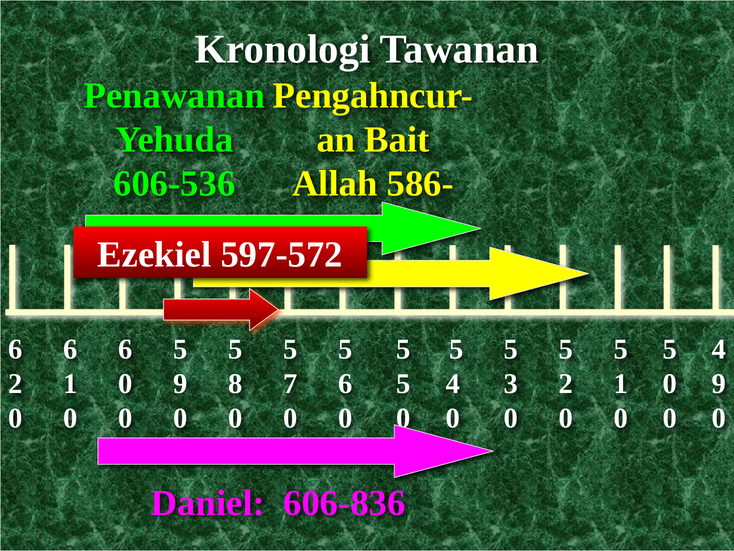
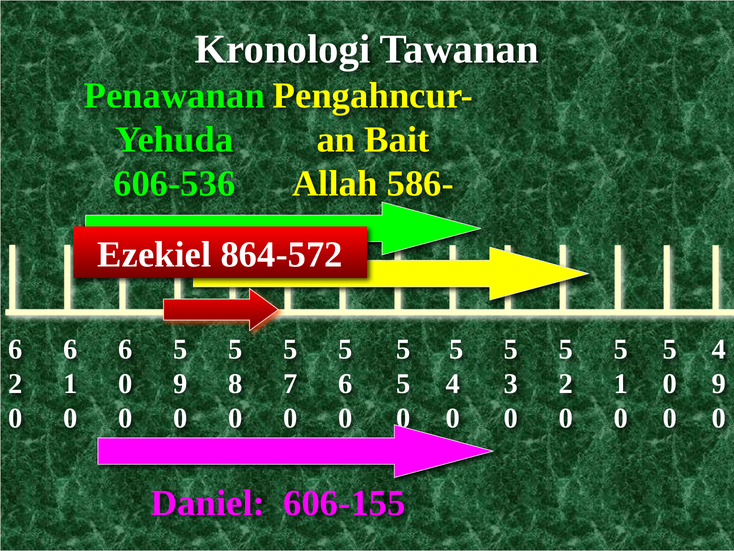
597-572: 597-572 -> 864-572
606-836: 606-836 -> 606-155
